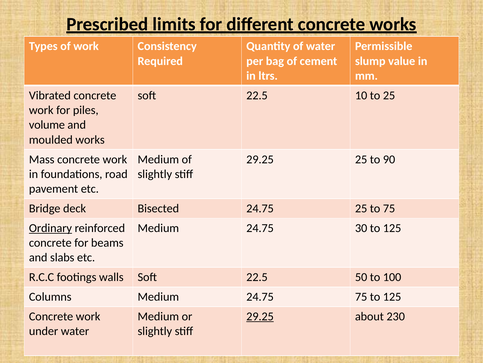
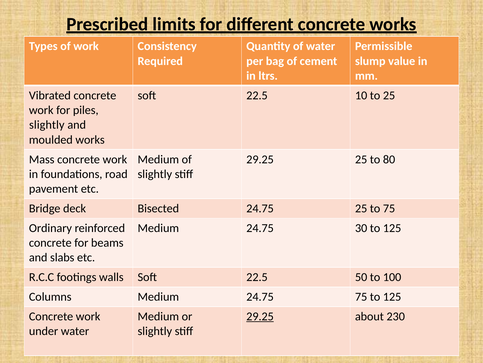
volume at (47, 125): volume -> slightly
90: 90 -> 80
Ordinary underline: present -> none
